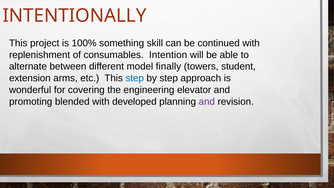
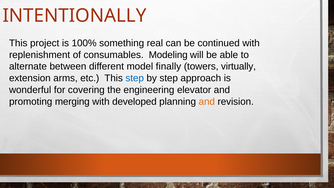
skill: skill -> real
Intention: Intention -> Modeling
student: student -> virtually
blended: blended -> merging
and at (207, 102) colour: purple -> orange
